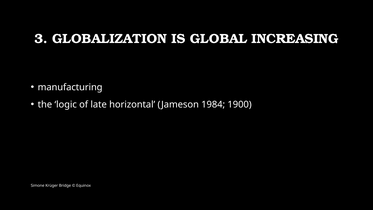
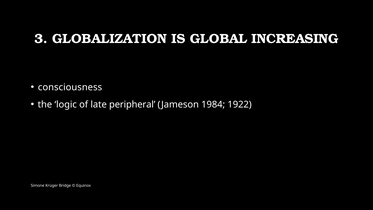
manufacturing: manufacturing -> consciousness
horizontal: horizontal -> peripheral
1900: 1900 -> 1922
